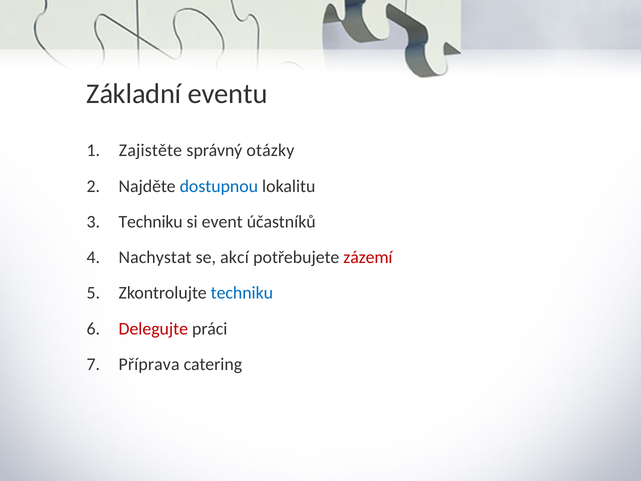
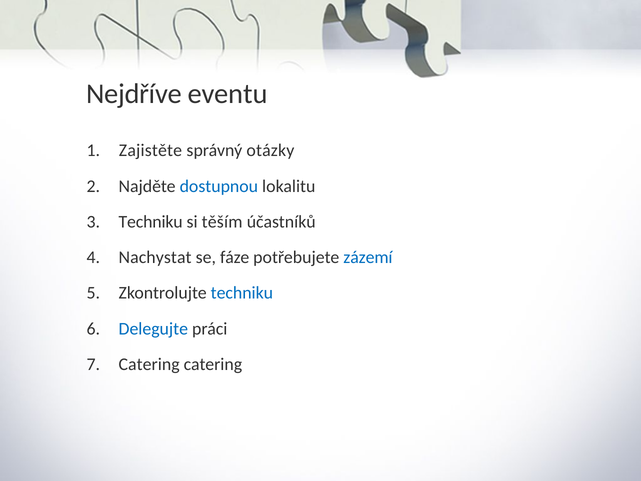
Základní: Základní -> Nejdříve
event: event -> těším
akcí: akcí -> fáze
zázemí colour: red -> blue
Delegujte colour: red -> blue
Příprava at (149, 364): Příprava -> Catering
